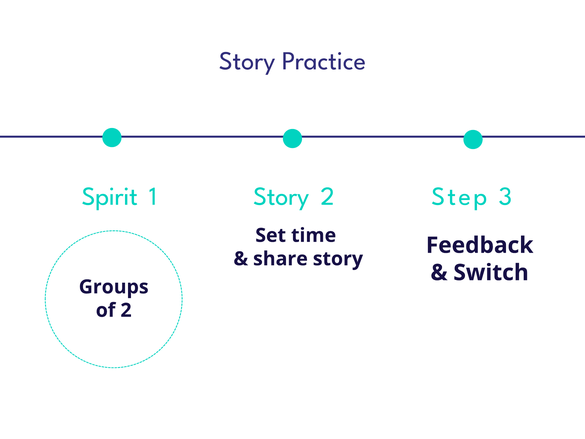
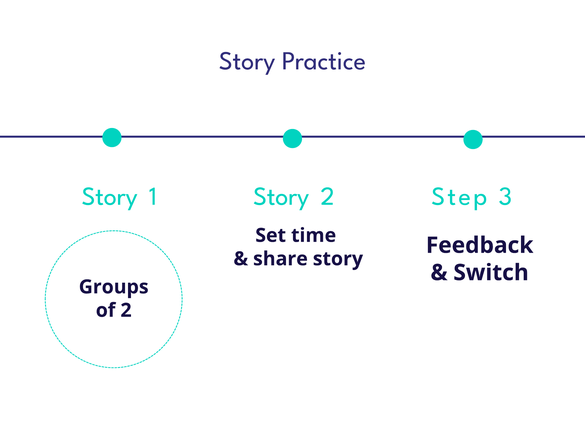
Spirit at (110, 196): Spirit -> Story
